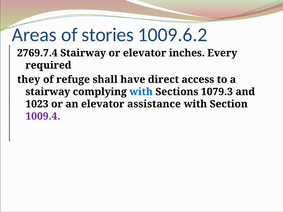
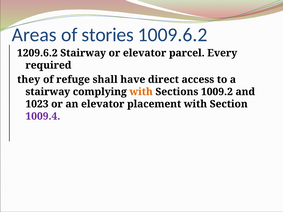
2769.7.4: 2769.7.4 -> 1209.6.2
inches: inches -> parcel
with at (141, 92) colour: blue -> orange
1079.3: 1079.3 -> 1009.2
assistance: assistance -> placement
